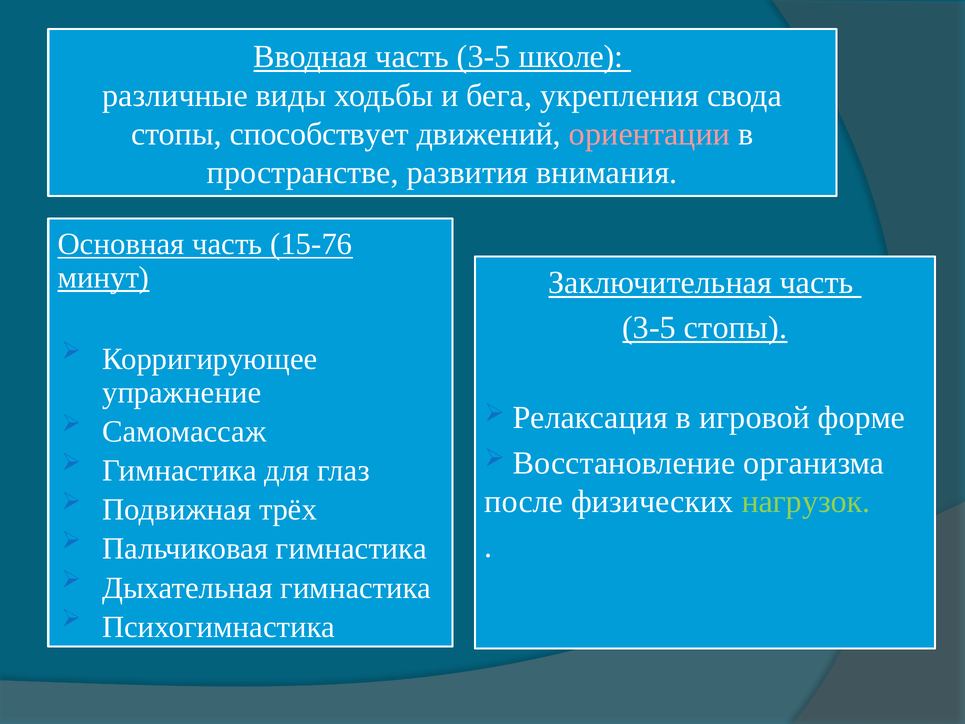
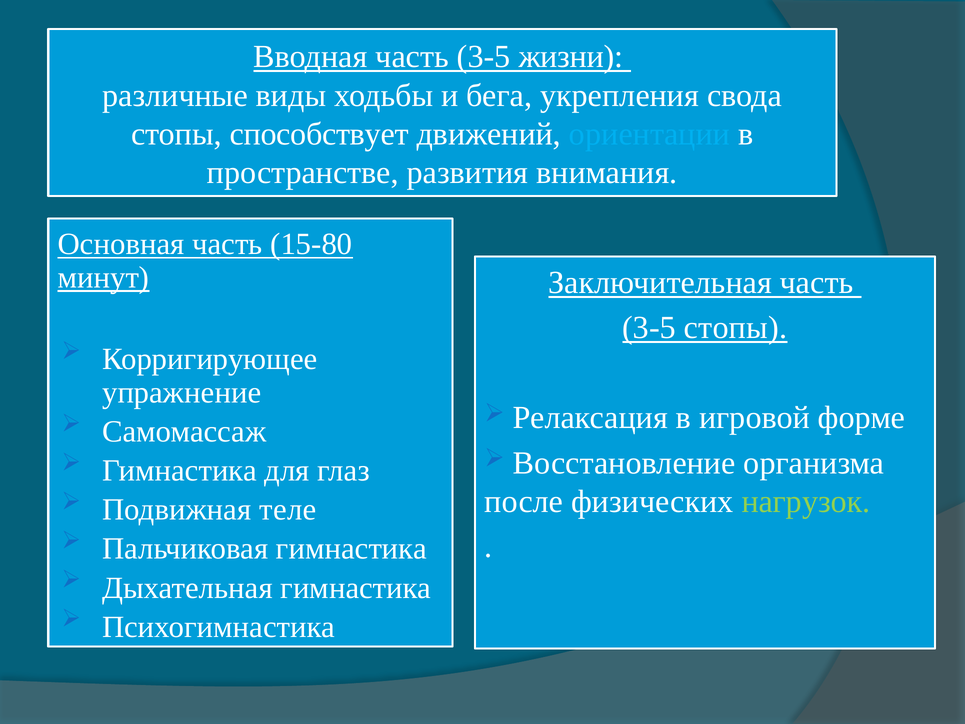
школе: школе -> жизни
ориентации colour: pink -> light blue
15-76: 15-76 -> 15-80
трёх: трёх -> теле
